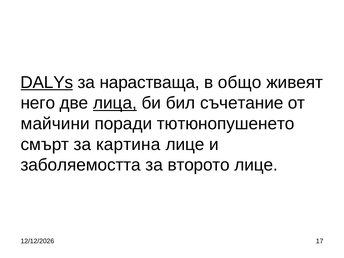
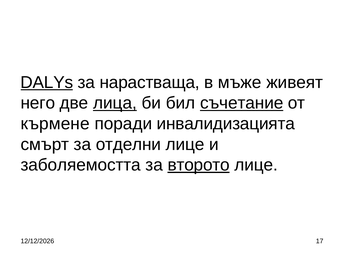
общо: общо -> мъже
съчетание underline: none -> present
майчини: майчини -> кърмене
тютюнопушенето: тютюнопушенето -> инвалидизацията
картина: картина -> отделни
второто underline: none -> present
